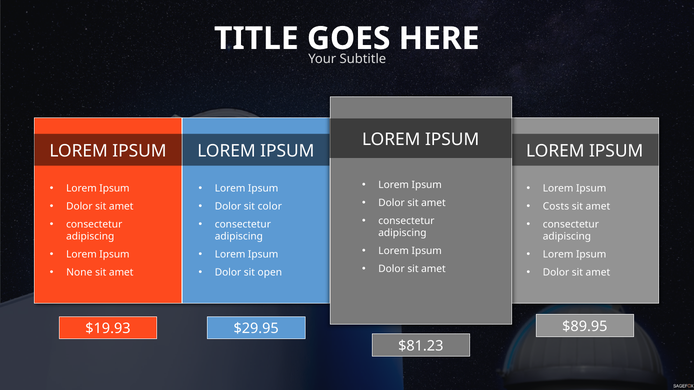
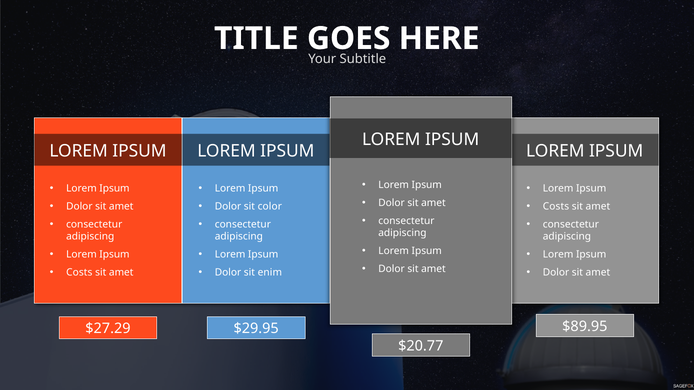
None at (79, 273): None -> Costs
open: open -> enim
$19.93: $19.93 -> $27.29
$81.23: $81.23 -> $20.77
